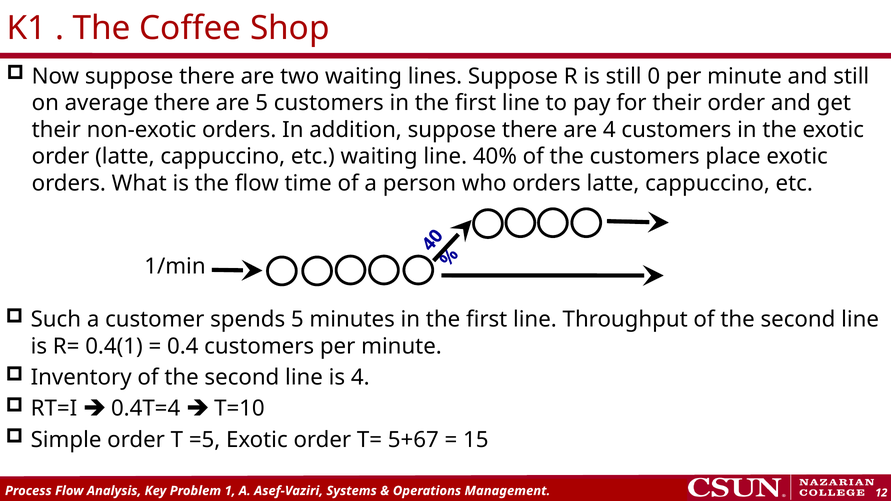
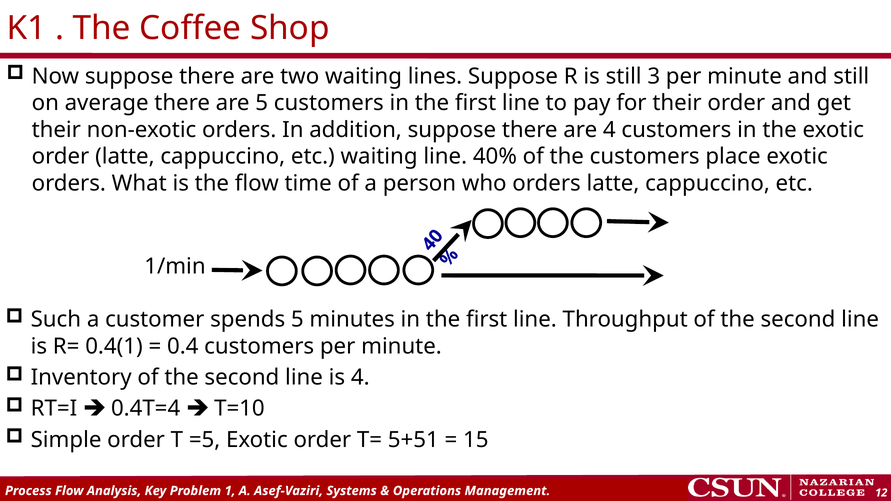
still 0: 0 -> 3
5+67: 5+67 -> 5+51
